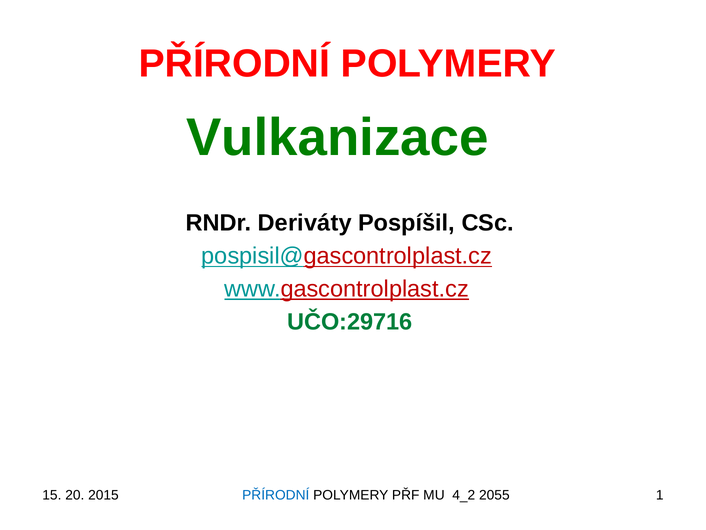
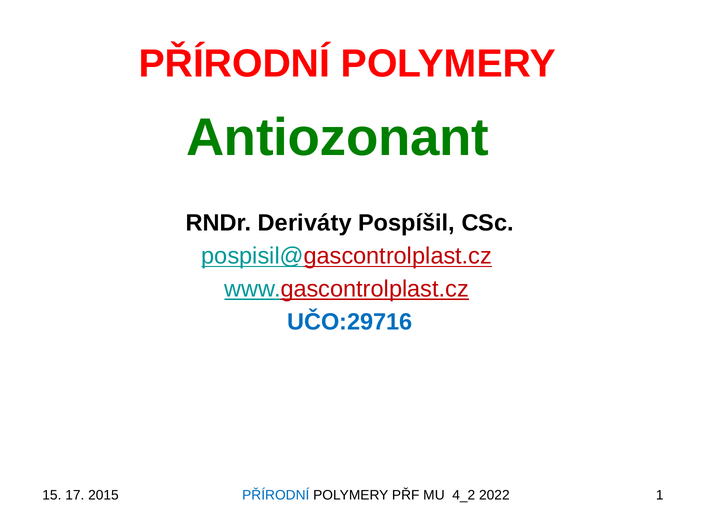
Vulkanizace: Vulkanizace -> Antiozonant
UČO:29716 colour: green -> blue
20: 20 -> 17
2055: 2055 -> 2022
